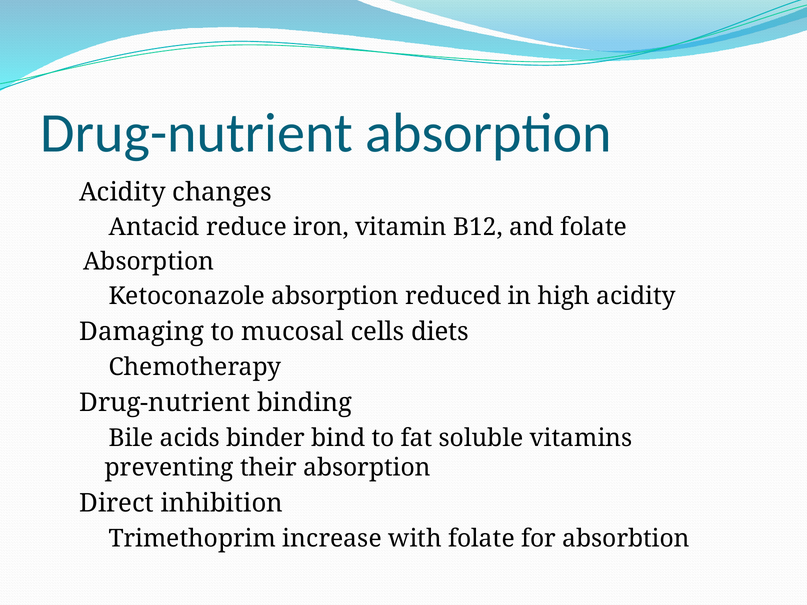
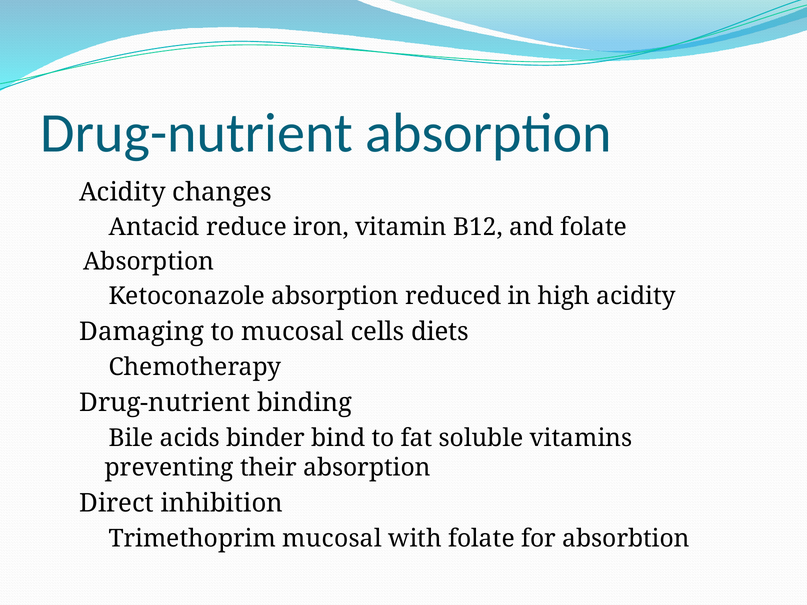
increase at (332, 539): increase -> mucosal
